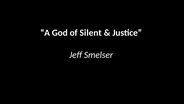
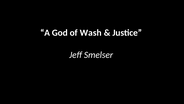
Silent: Silent -> Wash
